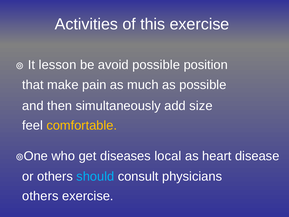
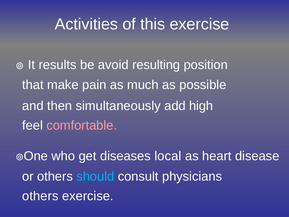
lesson: lesson -> results
avoid possible: possible -> resulting
size: size -> high
comfortable colour: yellow -> pink
